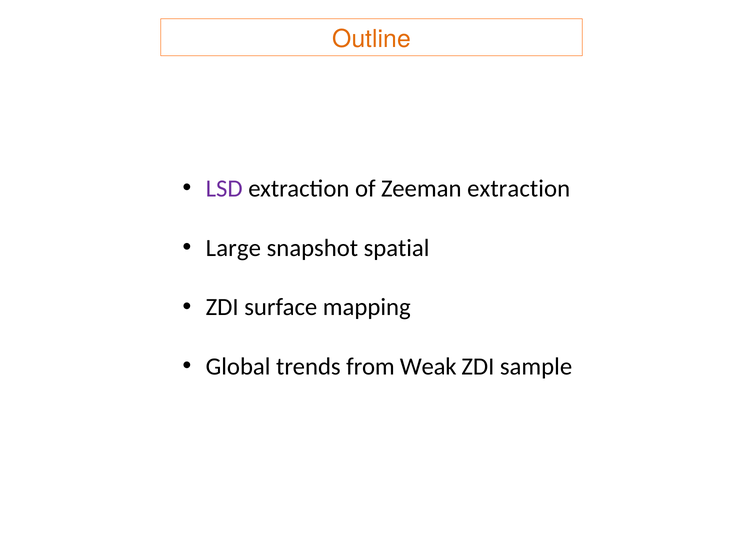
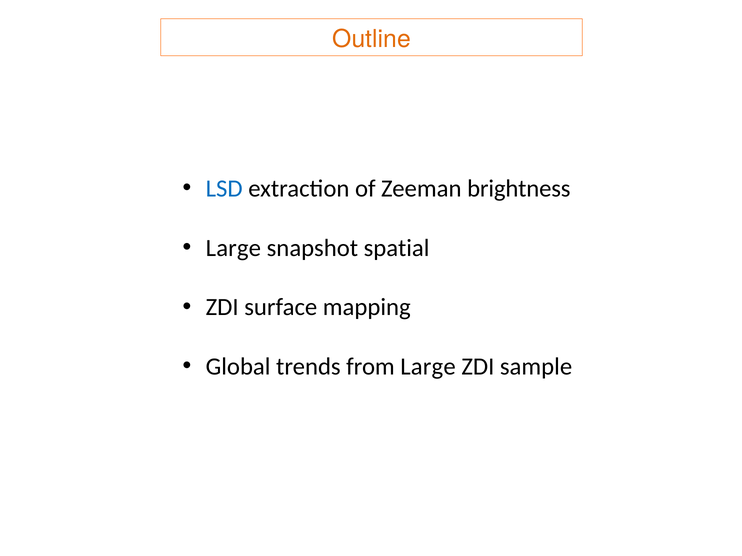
LSD colour: purple -> blue
Zeeman extraction: extraction -> brightness
from Weak: Weak -> Large
